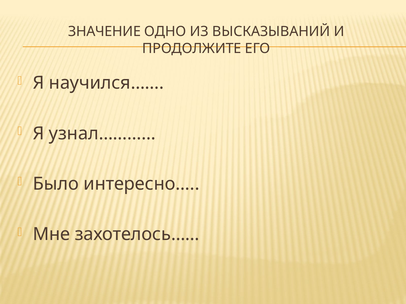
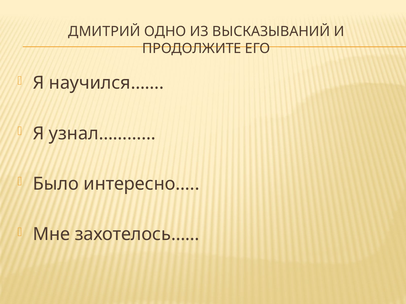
ЗНАЧЕНИЕ: ЗНАЧЕНИЕ -> ДМИТРИЙ
